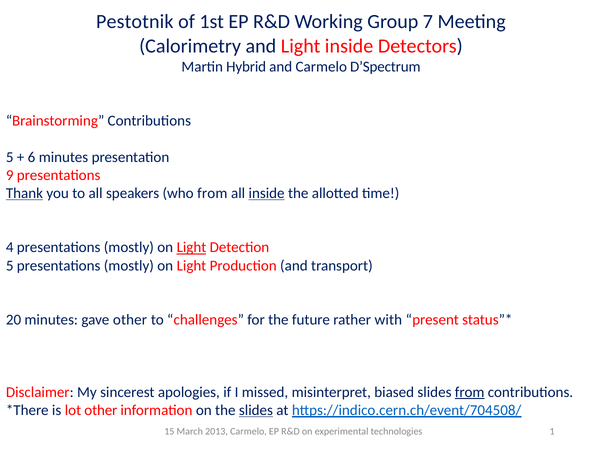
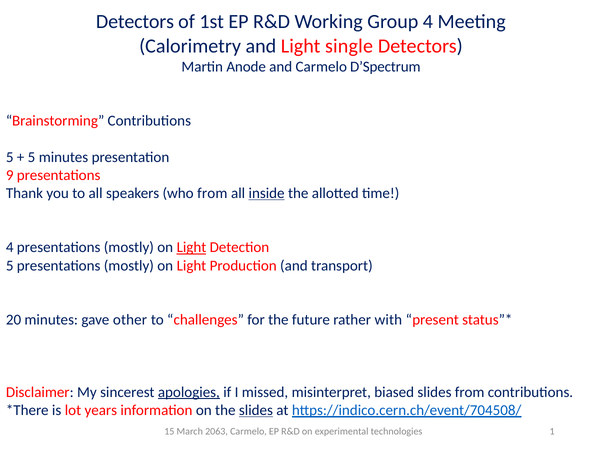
Pestotnik at (135, 22): Pestotnik -> Detectors
Group 7: 7 -> 4
Light inside: inside -> single
Hybrid: Hybrid -> Anode
6 at (32, 157): 6 -> 5
Thank underline: present -> none
apologies underline: none -> present
from at (470, 392) underline: present -> none
lot other: other -> years
2013: 2013 -> 2063
